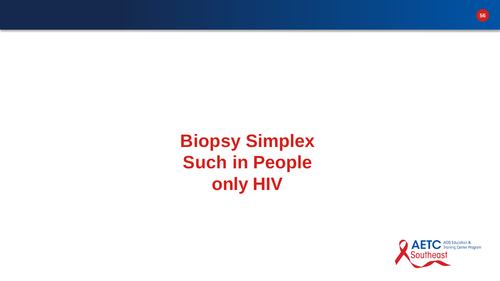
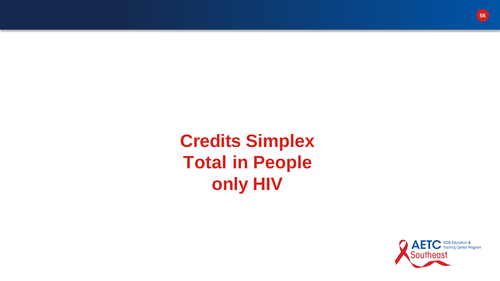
Biopsy: Biopsy -> Credits
Such: Such -> Total
